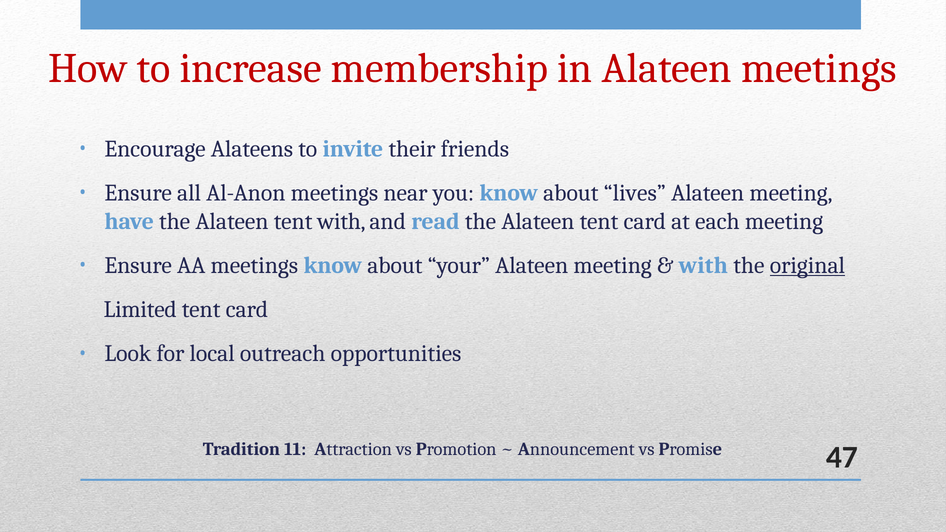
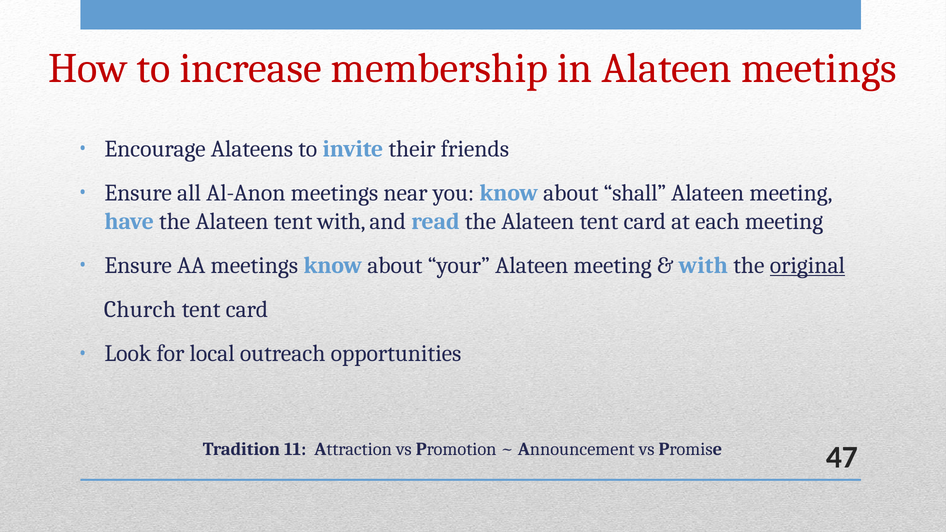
lives: lives -> shall
Limited: Limited -> Church
